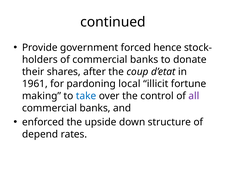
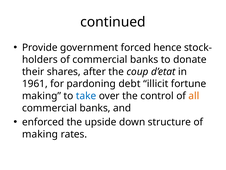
local: local -> debt
all colour: purple -> orange
depend at (40, 134): depend -> making
